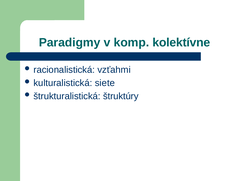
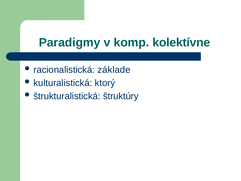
vzťahmi: vzťahmi -> základe
siete: siete -> ktorý
